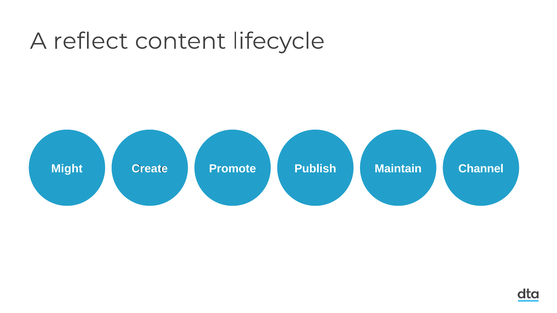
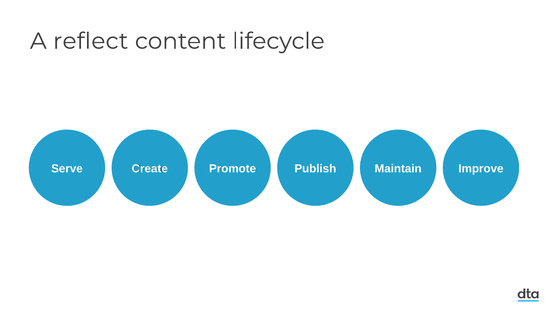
Might: Might -> Serve
Channel: Channel -> Improve
